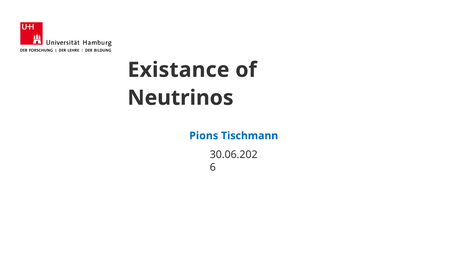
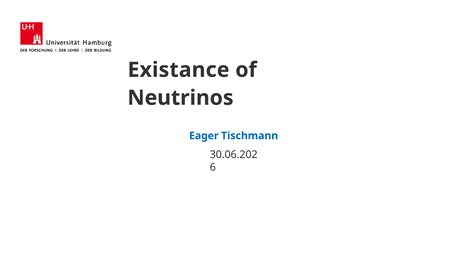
Pions: Pions -> Eager
